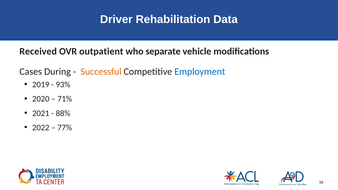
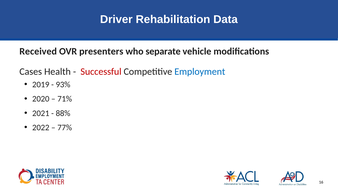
outpatient: outpatient -> presenters
During: During -> Health
Successful colour: orange -> red
